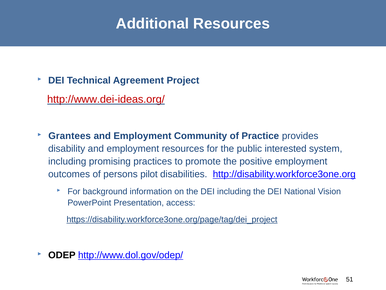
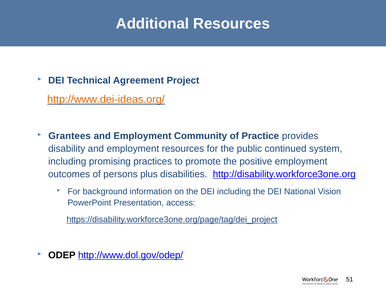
http://www.dei-ideas.org/ colour: red -> orange
interested: interested -> continued
pilot: pilot -> plus
